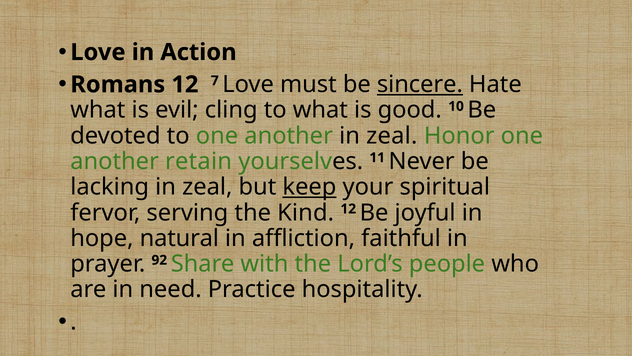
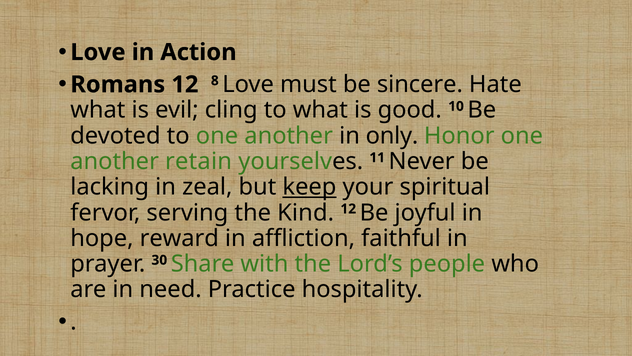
7: 7 -> 8
sincere underline: present -> none
another in zeal: zeal -> only
natural: natural -> reward
92: 92 -> 30
